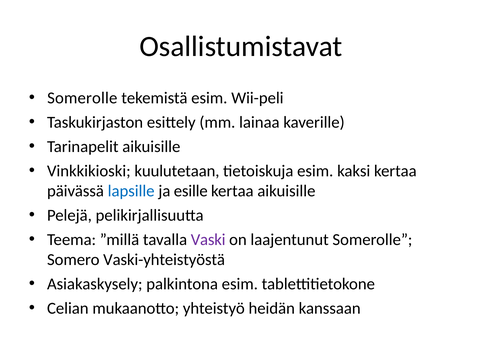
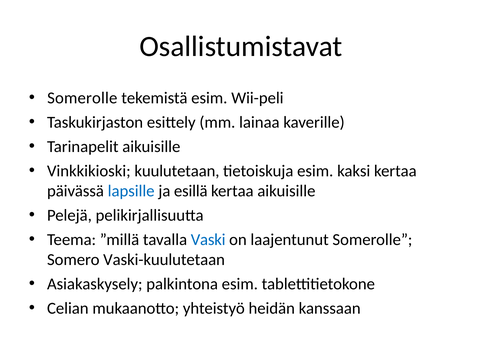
esille: esille -> esillä
Vaski colour: purple -> blue
Vaski-yhteistyöstä: Vaski-yhteistyöstä -> Vaski-kuulutetaan
